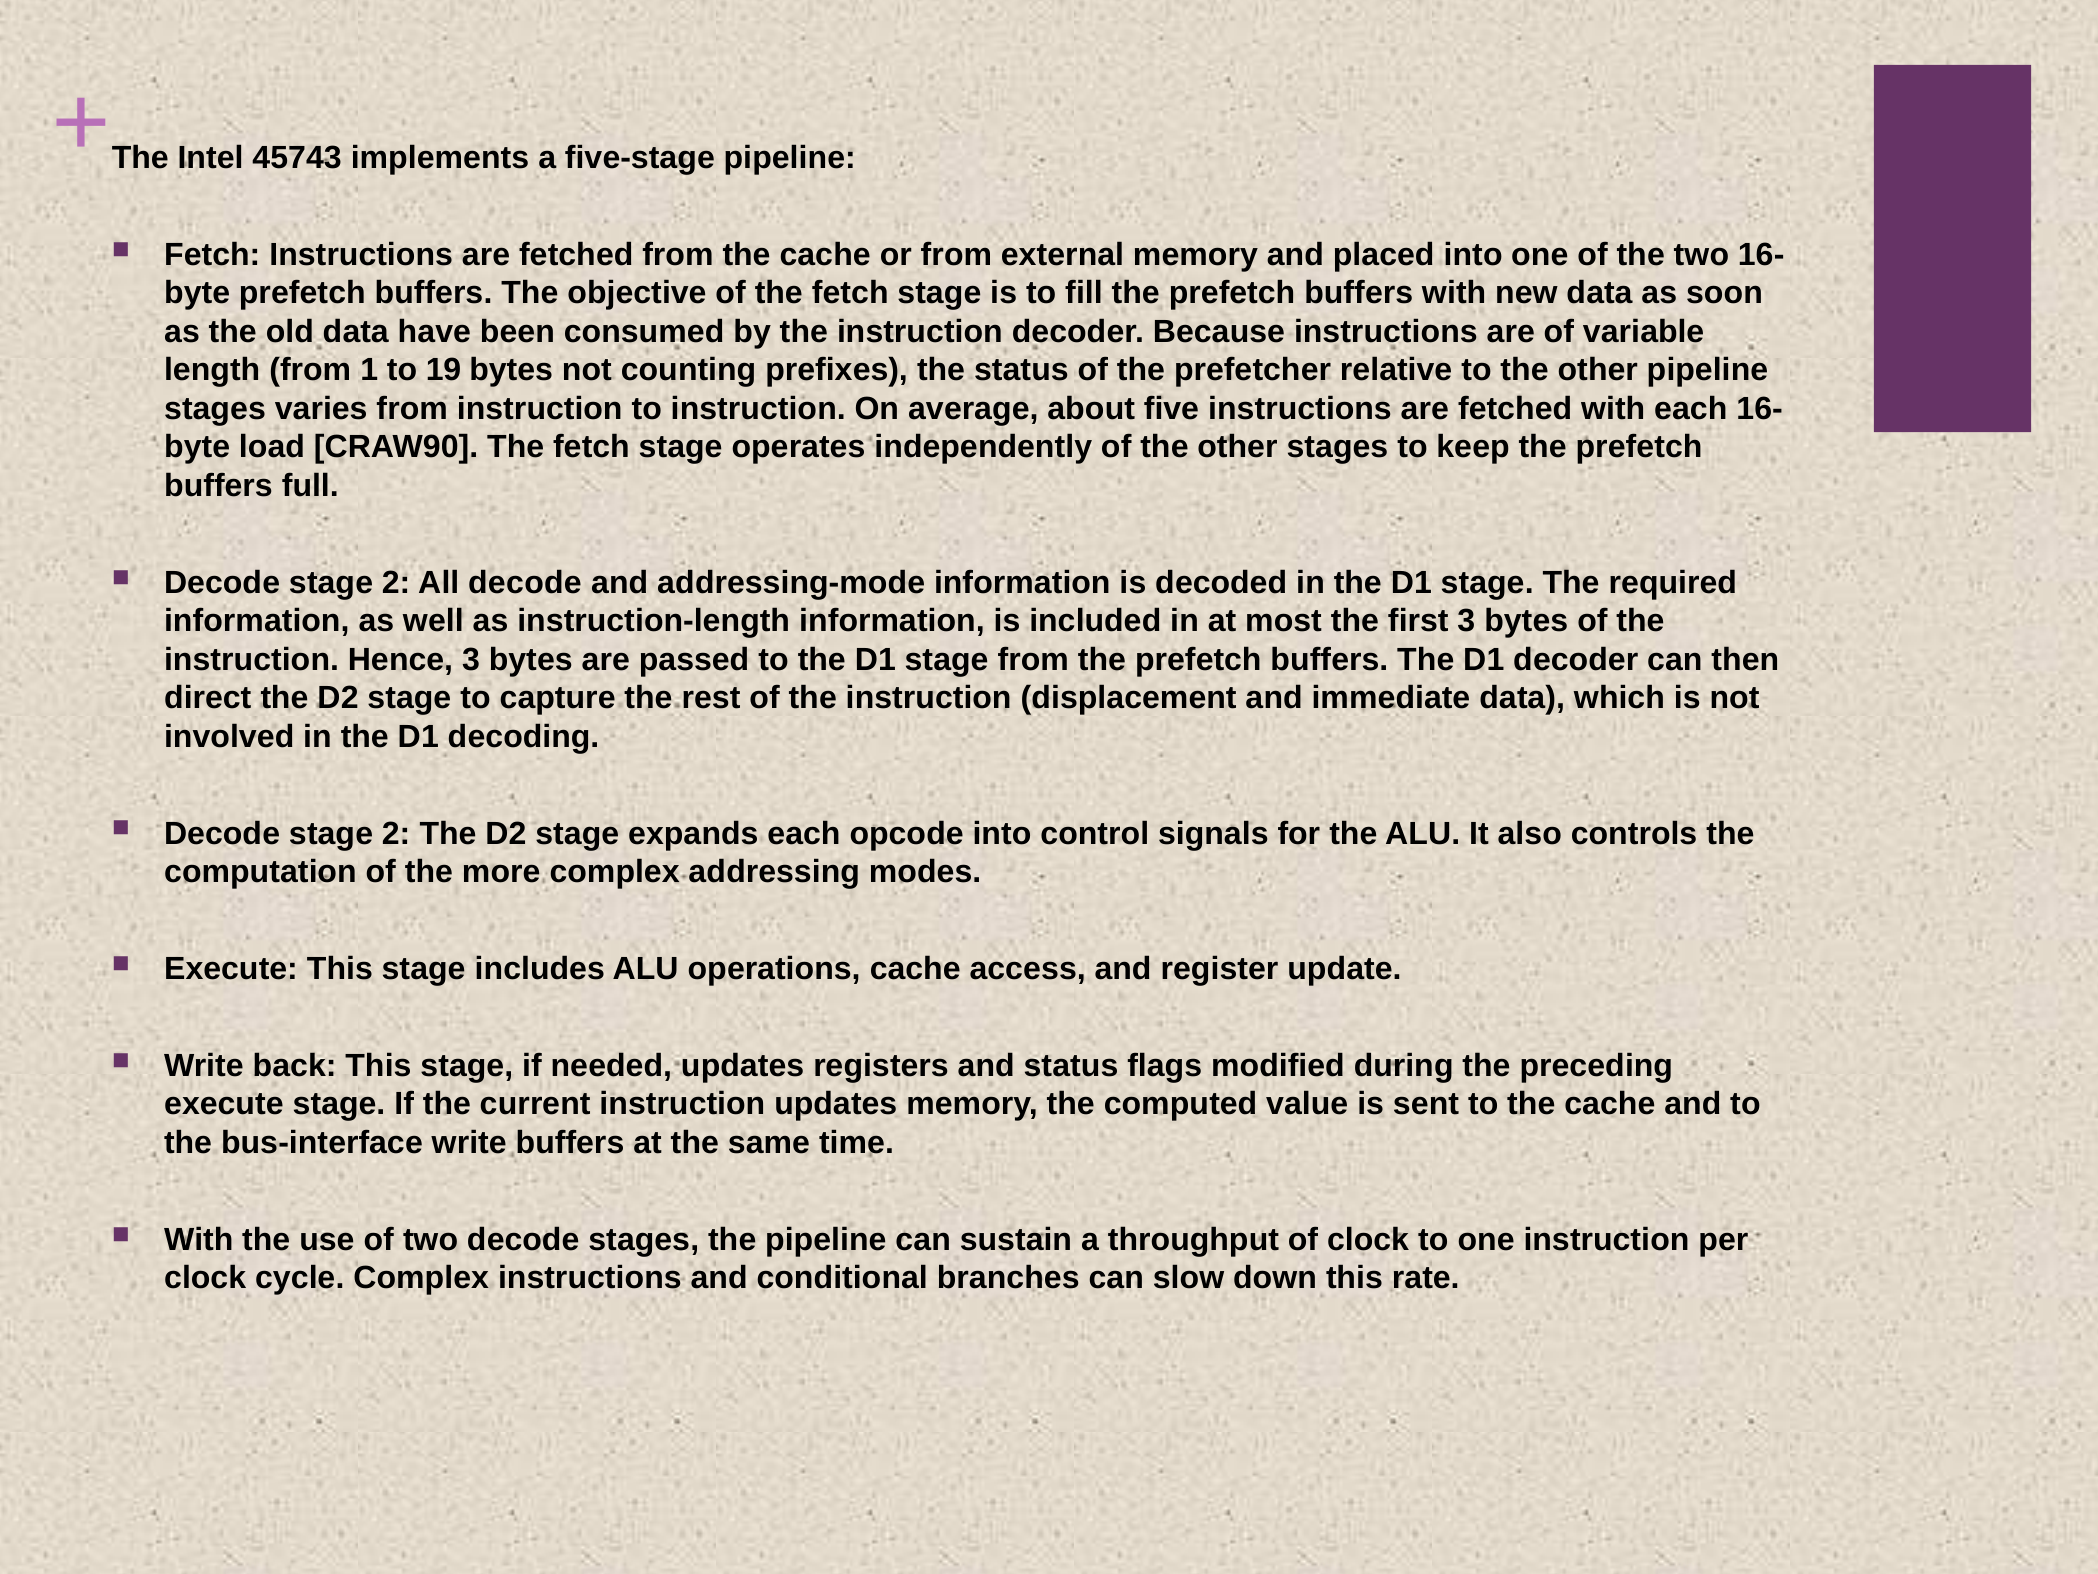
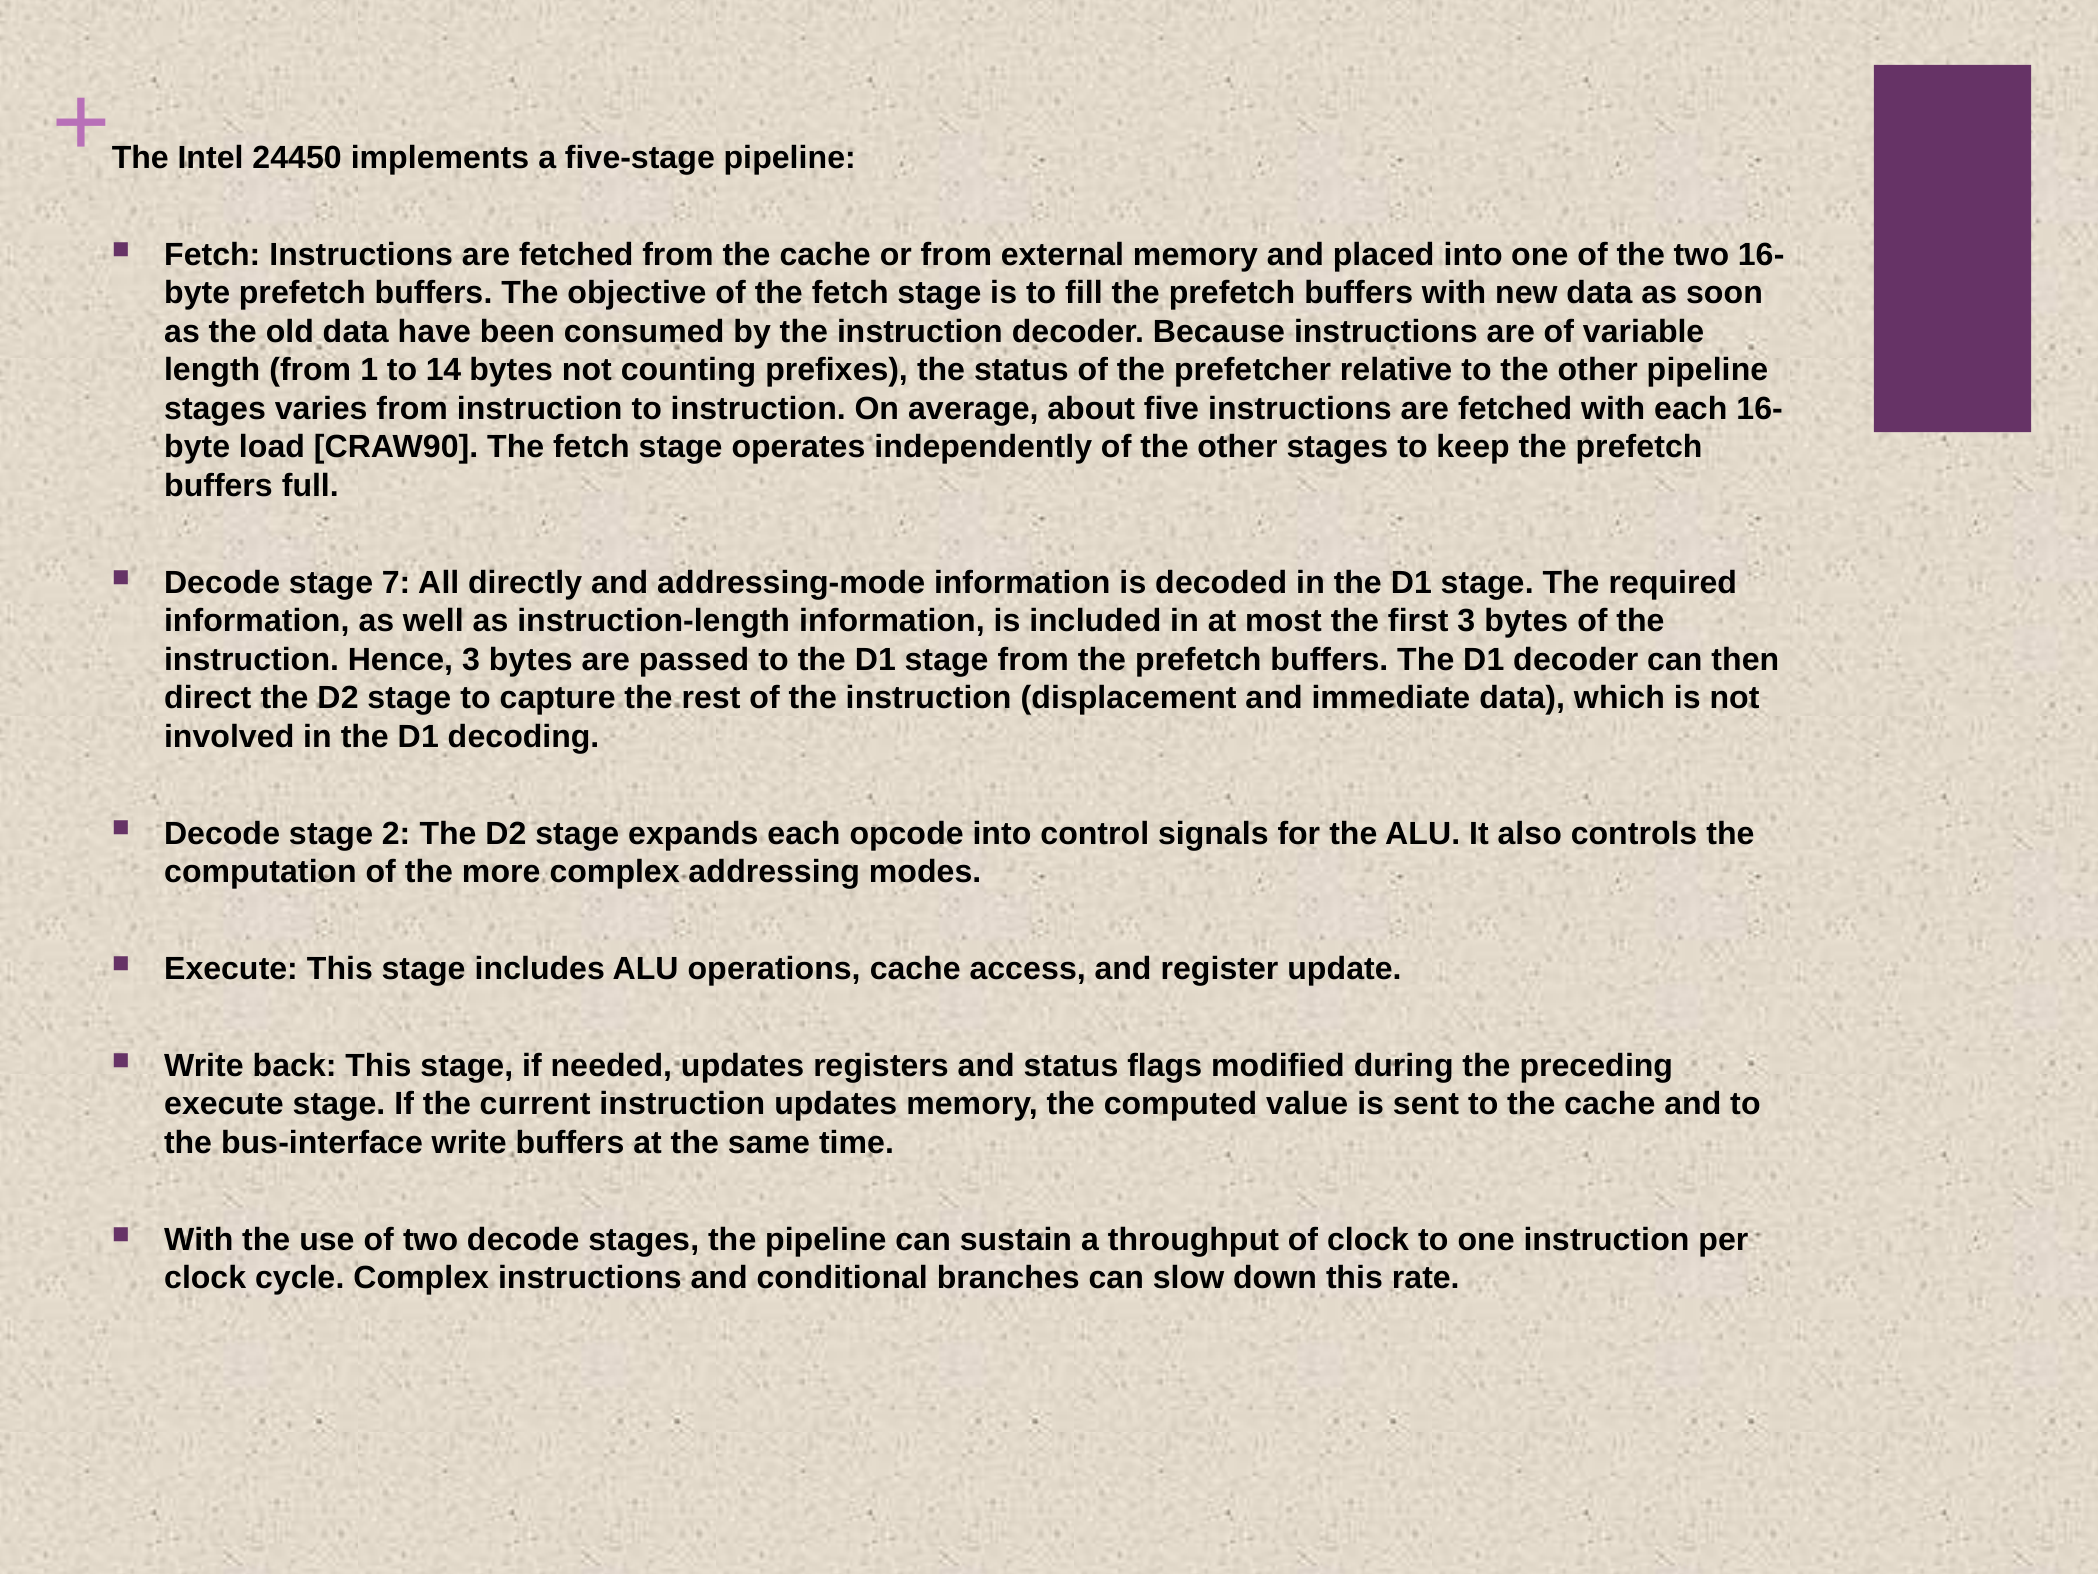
45743: 45743 -> 24450
19: 19 -> 14
2 at (396, 582): 2 -> 7
All decode: decode -> directly
